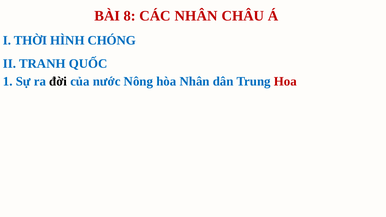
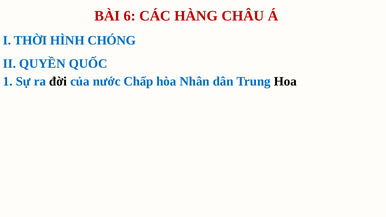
8: 8 -> 6
CÁC NHÂN: NHÂN -> HÀNG
TRANH: TRANH -> QUYỀN
Nông: Nông -> Chấp
Hoa colour: red -> black
